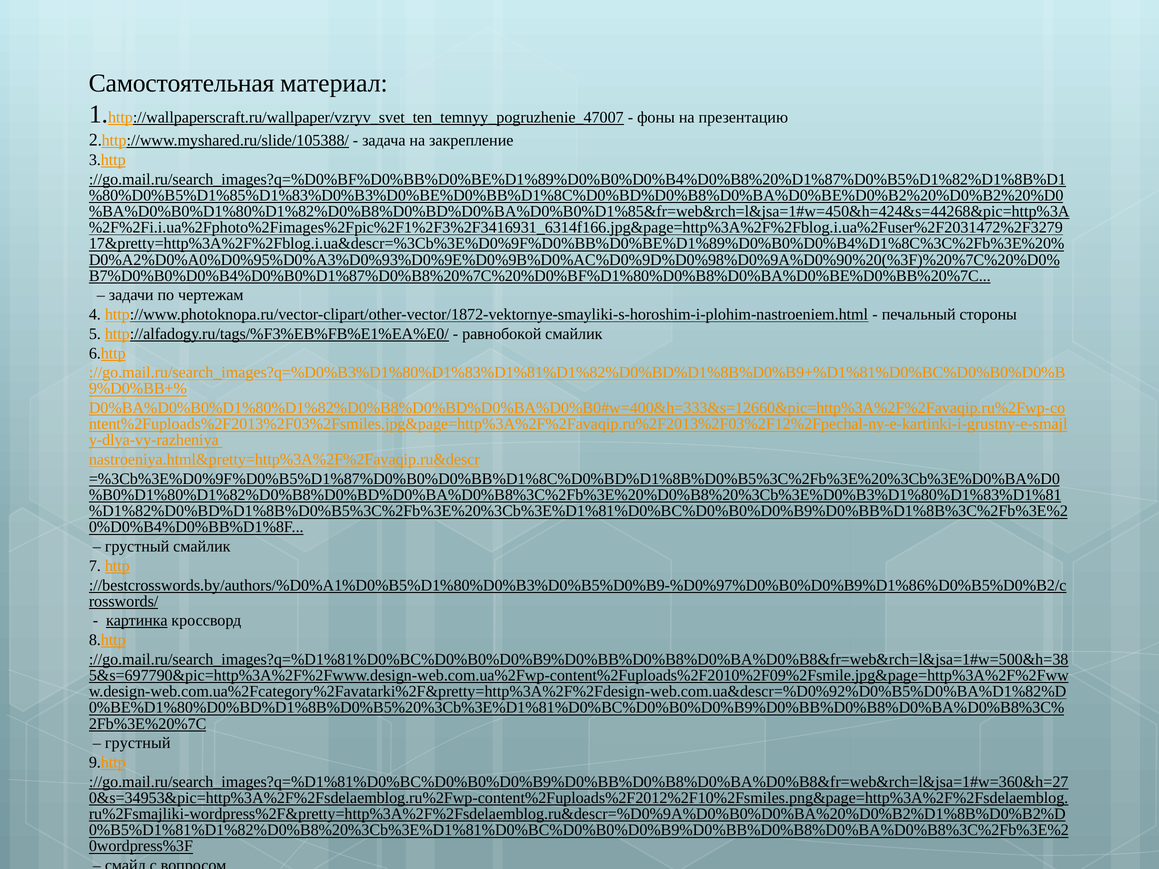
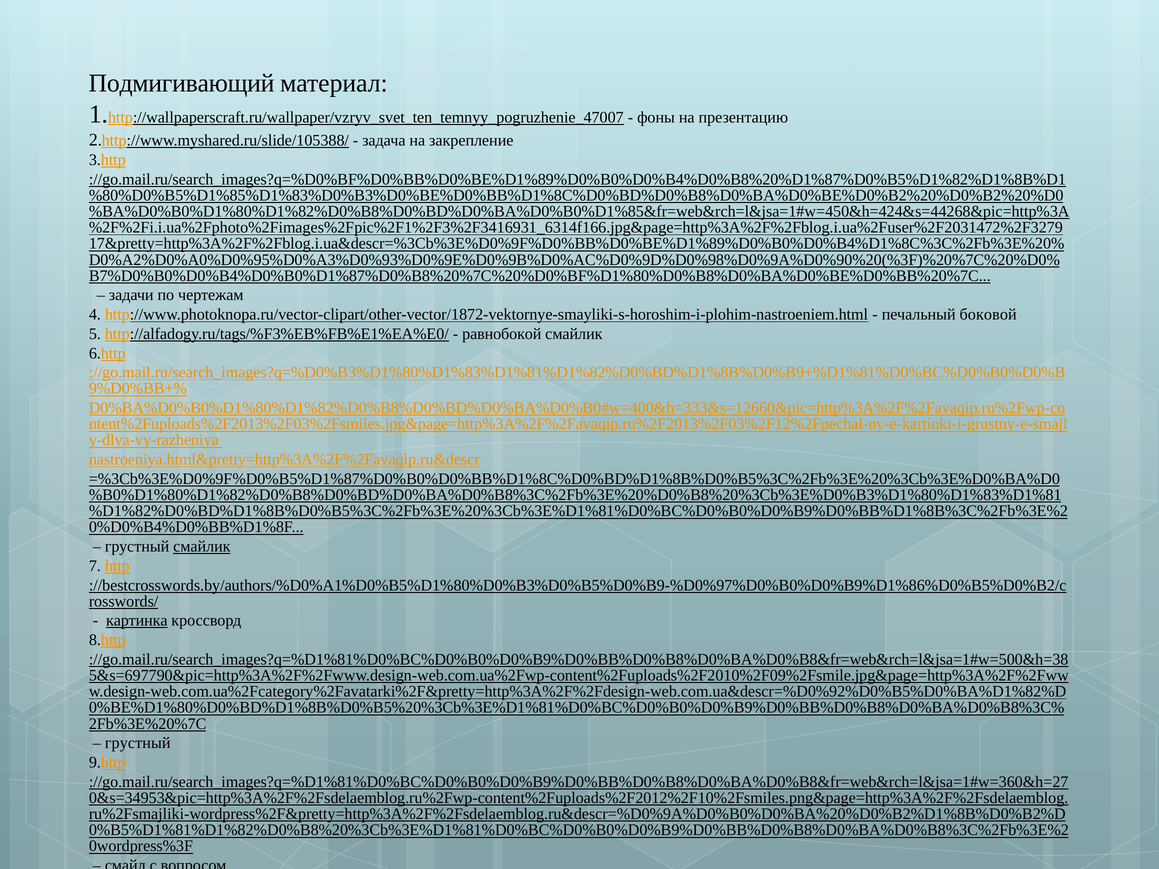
Самостоятельная at (182, 83): Самостоятельная -> Подмигивающий
стороны: стороны -> боковой
смайлик at (202, 547) underline: none -> present
